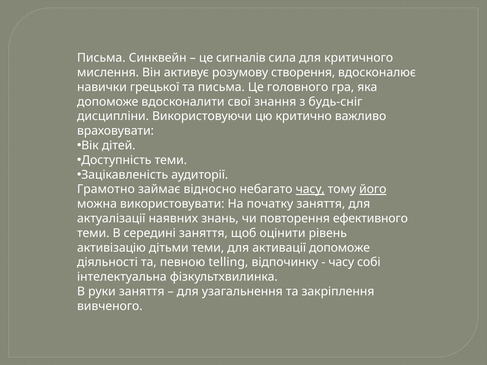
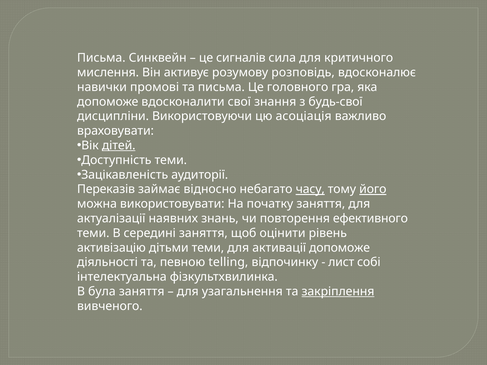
створення: створення -> розповідь
грецької: грецької -> промові
будь-сніг: будь-сніг -> будь-свої
критично: критично -> асоціація
дітей underline: none -> present
Грамотно: Грамотно -> Переказів
часу at (341, 262): часу -> лист
руки: руки -> була
закріплення underline: none -> present
